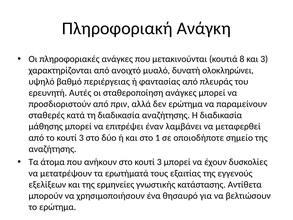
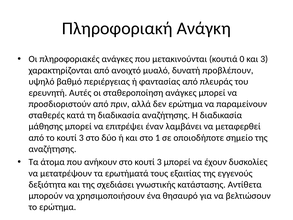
8: 8 -> 0
ολοκληρώνει: ολοκληρώνει -> προβλέπουν
εξελίξεων: εξελίξεων -> δεξιότητα
ερμηνείες: ερμηνείες -> σχεδιάσει
